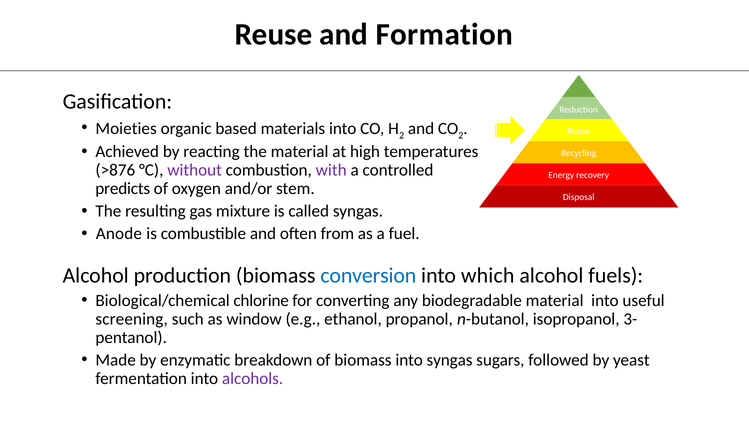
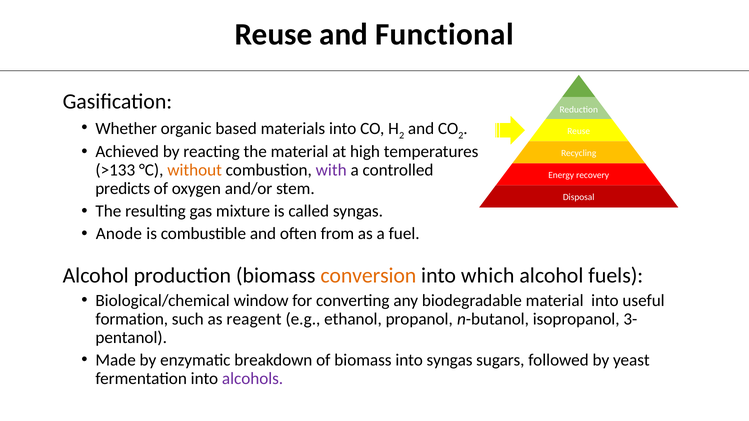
Formation: Formation -> Functional
Moieties: Moieties -> Whether
>876: >876 -> >133
without colour: purple -> orange
conversion colour: blue -> orange
chlorine: chlorine -> window
screening: screening -> formation
window: window -> reagent
